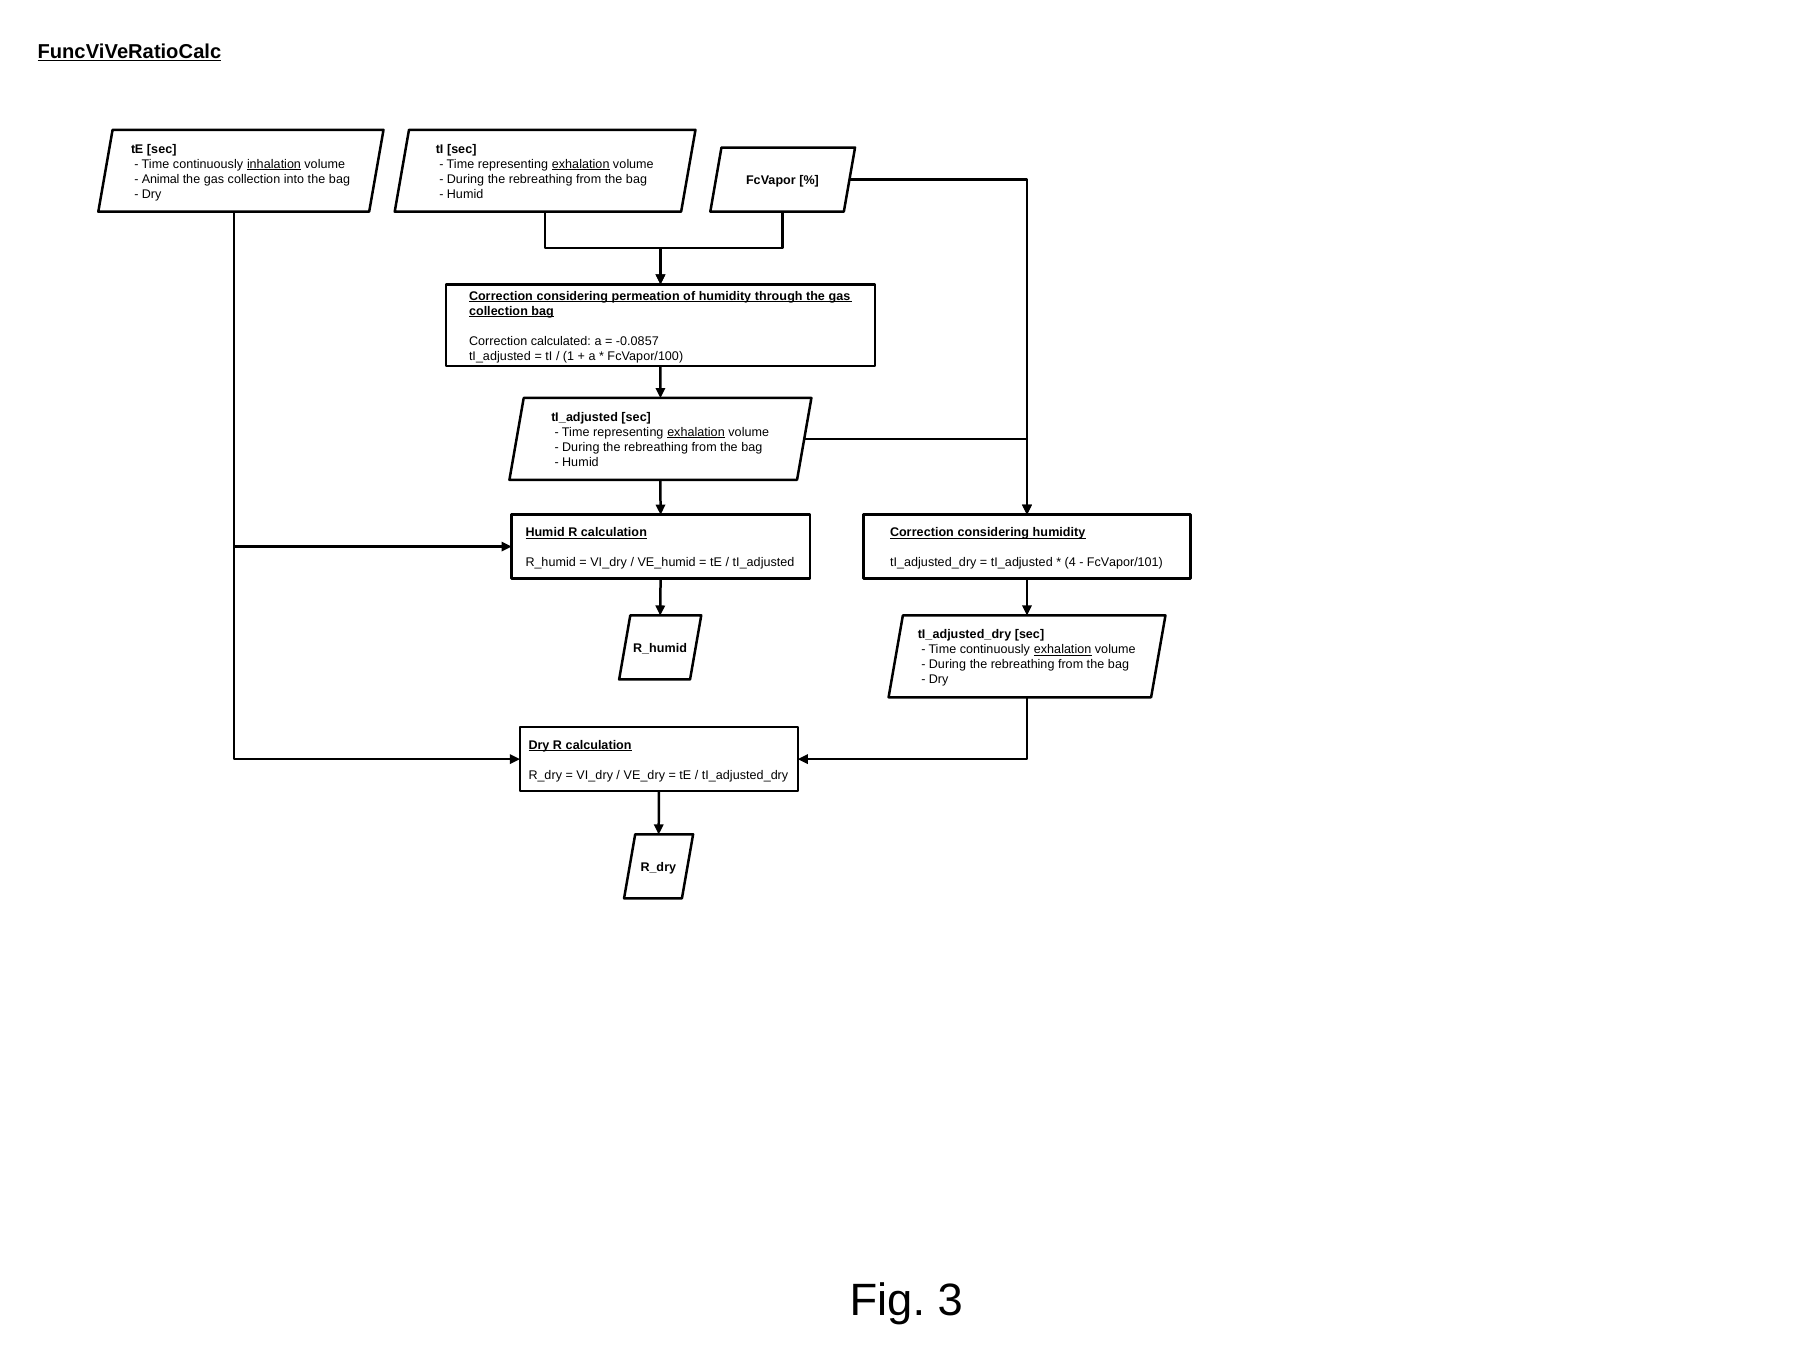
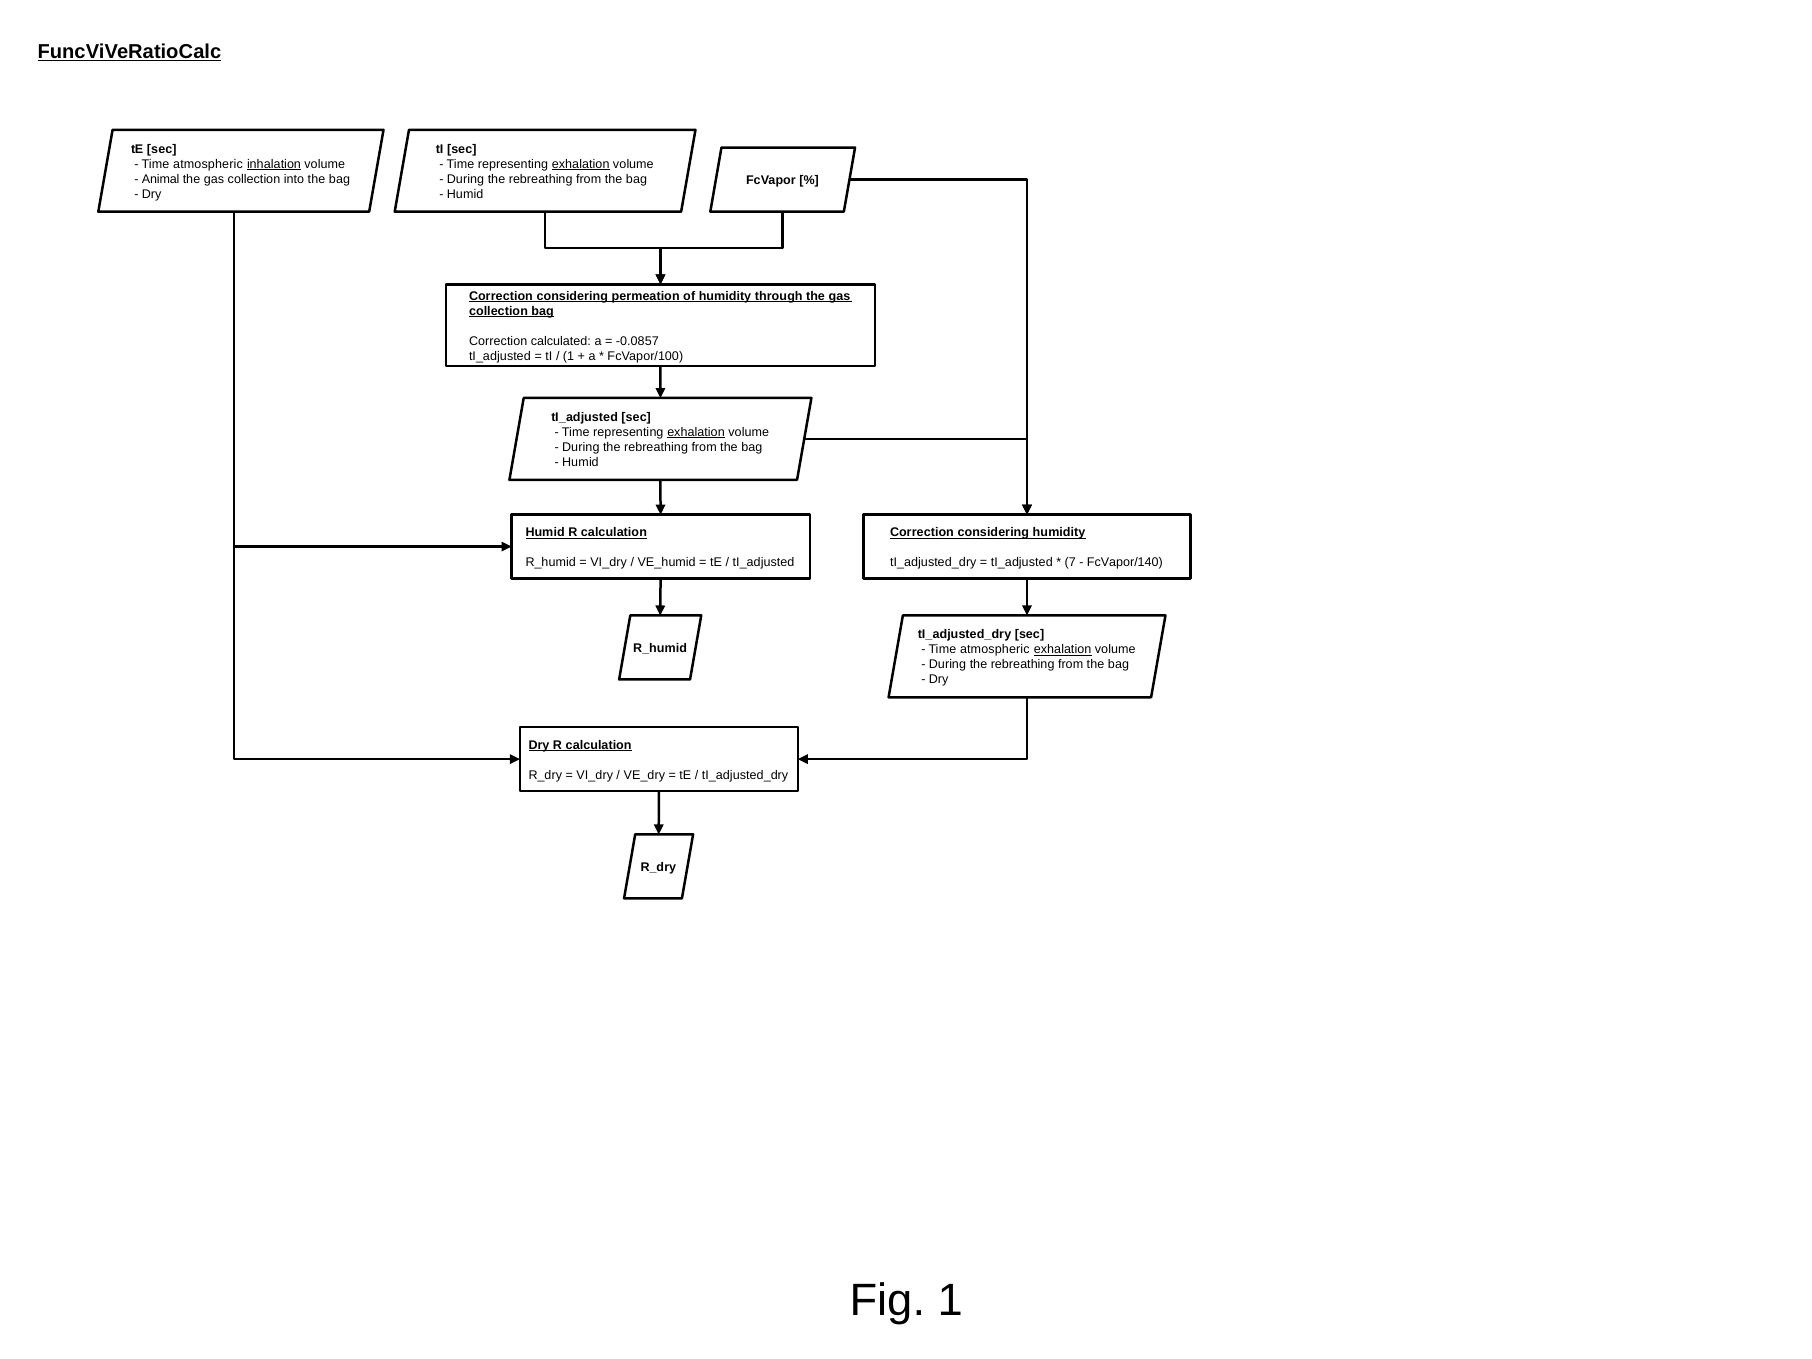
continuously at (208, 164): continuously -> atmospheric
4: 4 -> 7
FcVapor/101: FcVapor/101 -> FcVapor/140
continuously at (995, 650): continuously -> atmospheric
Fig 3: 3 -> 1
